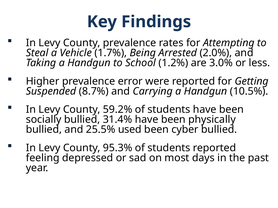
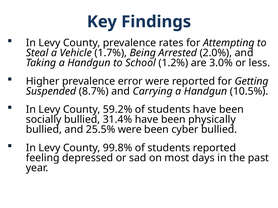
25.5% used: used -> were
95.3%: 95.3% -> 99.8%
